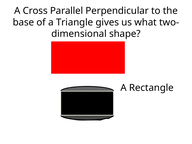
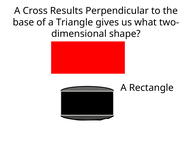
Parallel: Parallel -> Results
